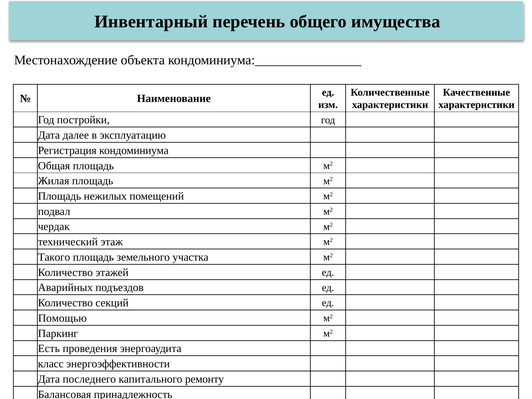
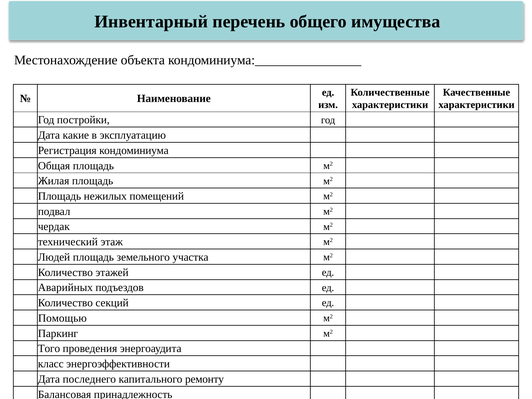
далее: далее -> какие
Такого: Такого -> Людей
Есть: Есть -> Того
